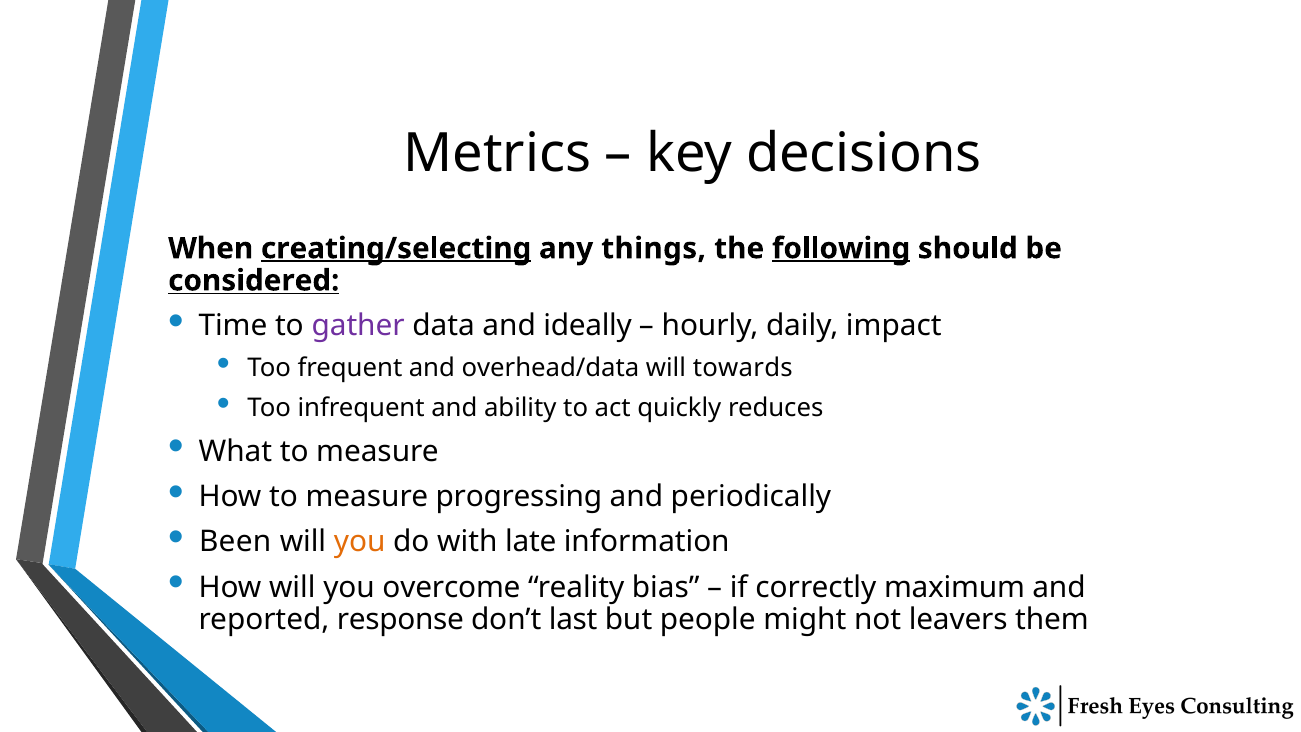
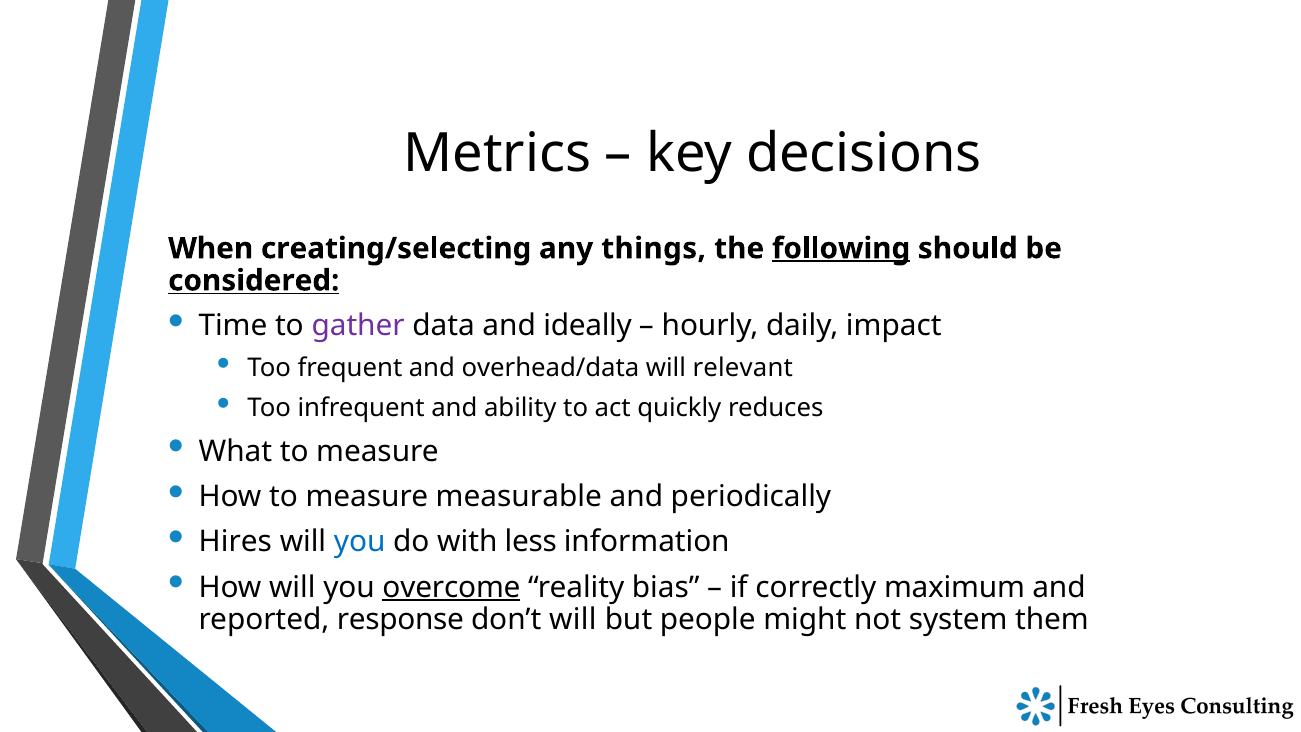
creating/selecting underline: present -> none
towards: towards -> relevant
progressing: progressing -> measurable
Been: Been -> Hires
you at (360, 542) colour: orange -> blue
late: late -> less
overcome underline: none -> present
don’t last: last -> will
leavers: leavers -> system
